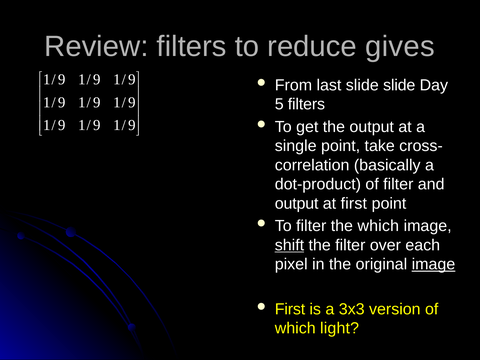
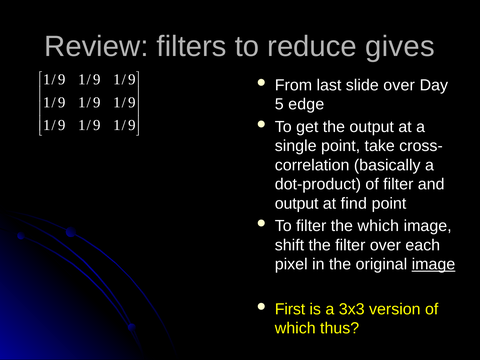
slide slide: slide -> over
5 filters: filters -> edge
at first: first -> find
shift underline: present -> none
light: light -> thus
